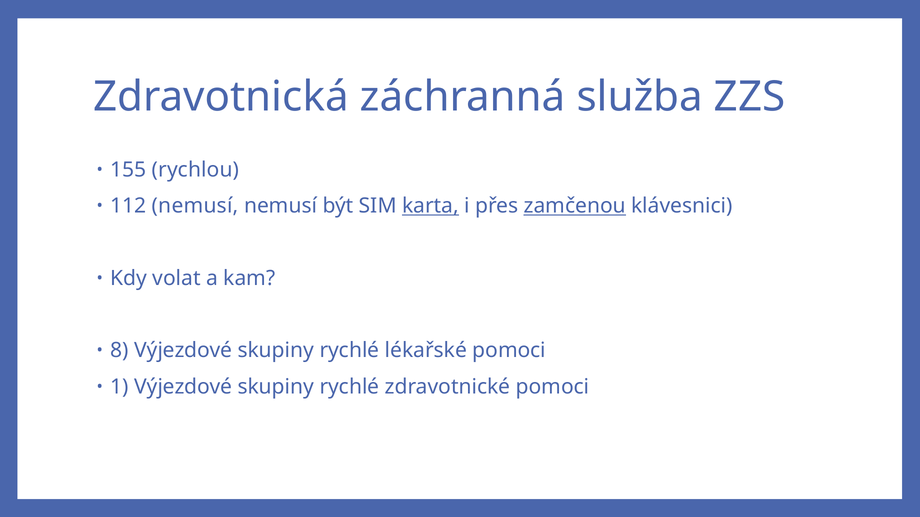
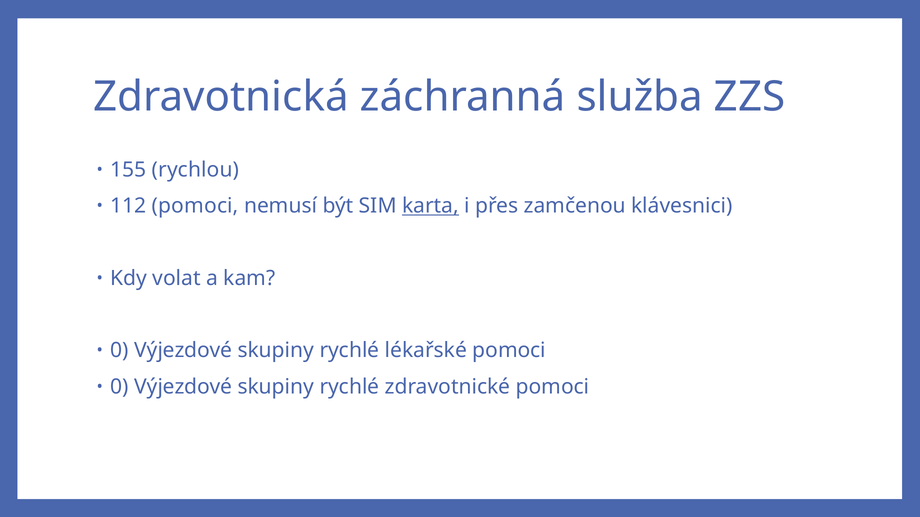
112 nemusí: nemusí -> pomoci
zamčenou underline: present -> none
8 at (120, 351): 8 -> 0
1 at (120, 387): 1 -> 0
